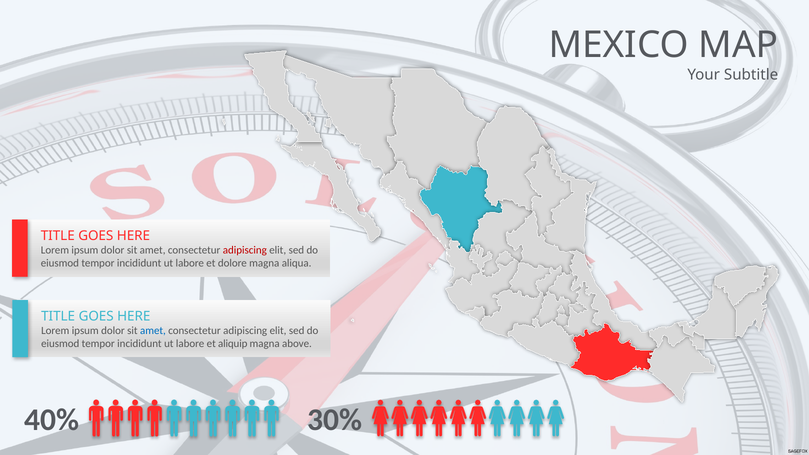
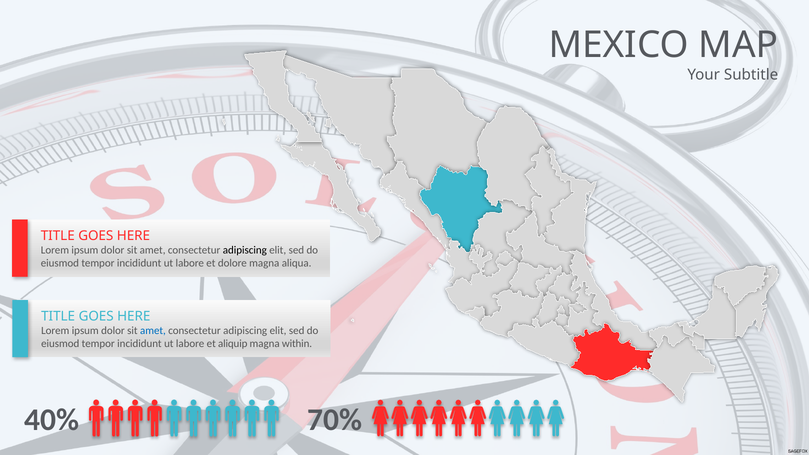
adipiscing at (245, 250) colour: red -> black
above: above -> within
30%: 30% -> 70%
